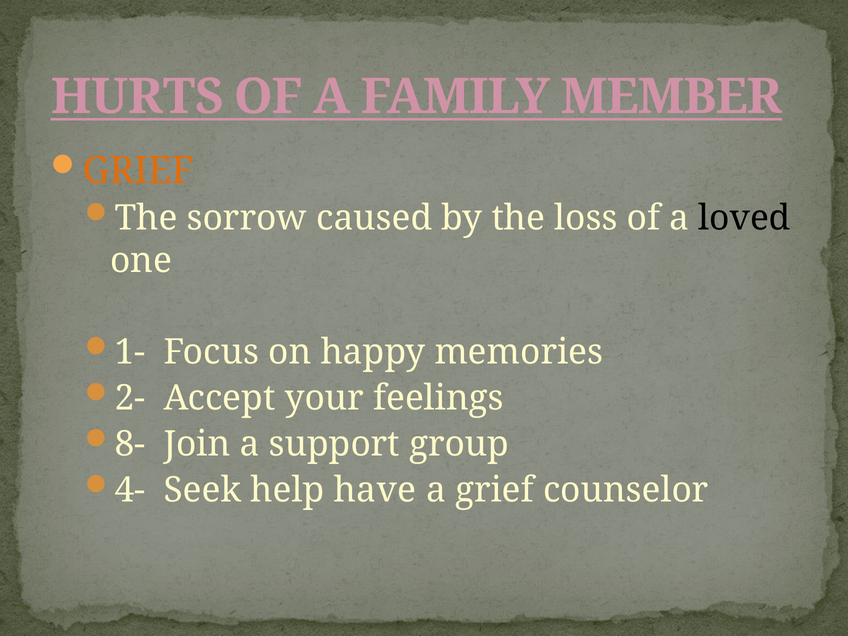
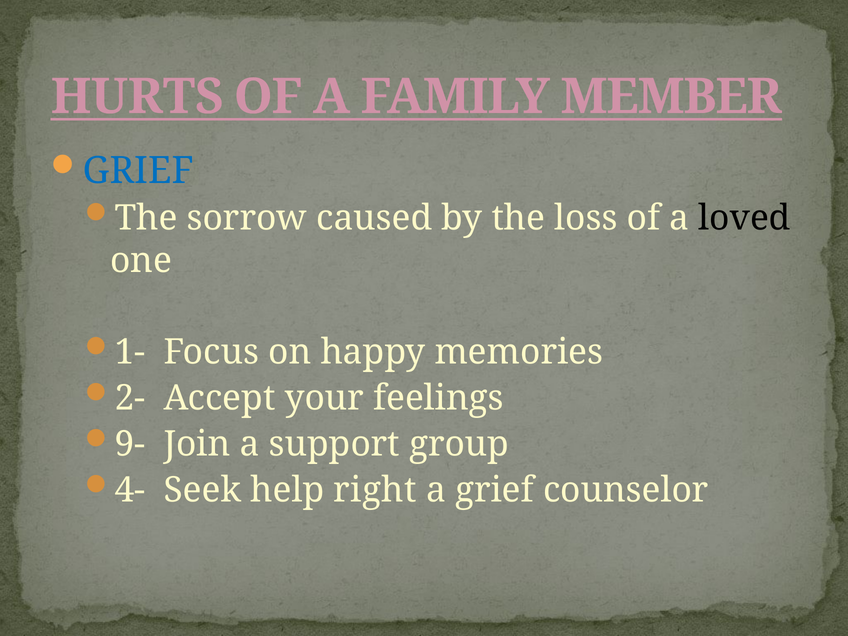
GRIEF at (138, 171) colour: orange -> blue
8-: 8- -> 9-
have: have -> right
